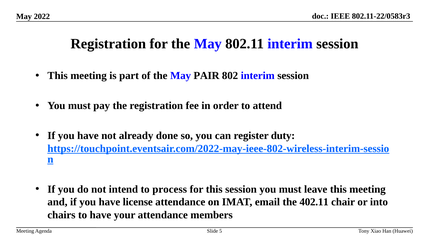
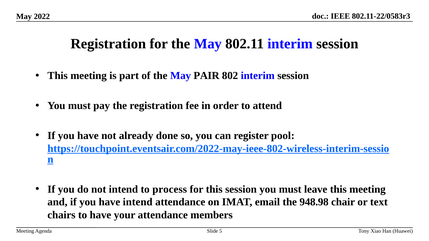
duty: duty -> pool
have license: license -> intend
402.11: 402.11 -> 948.98
into: into -> text
